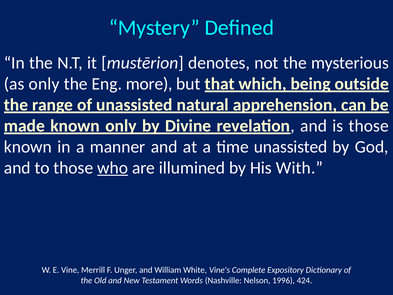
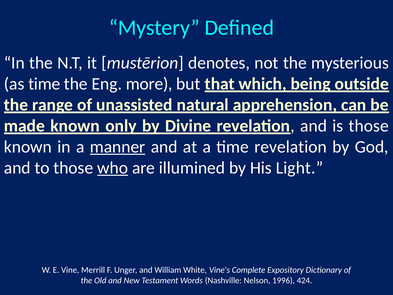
as only: only -> time
manner underline: none -> present
time unassisted: unassisted -> revelation
With: With -> Light
